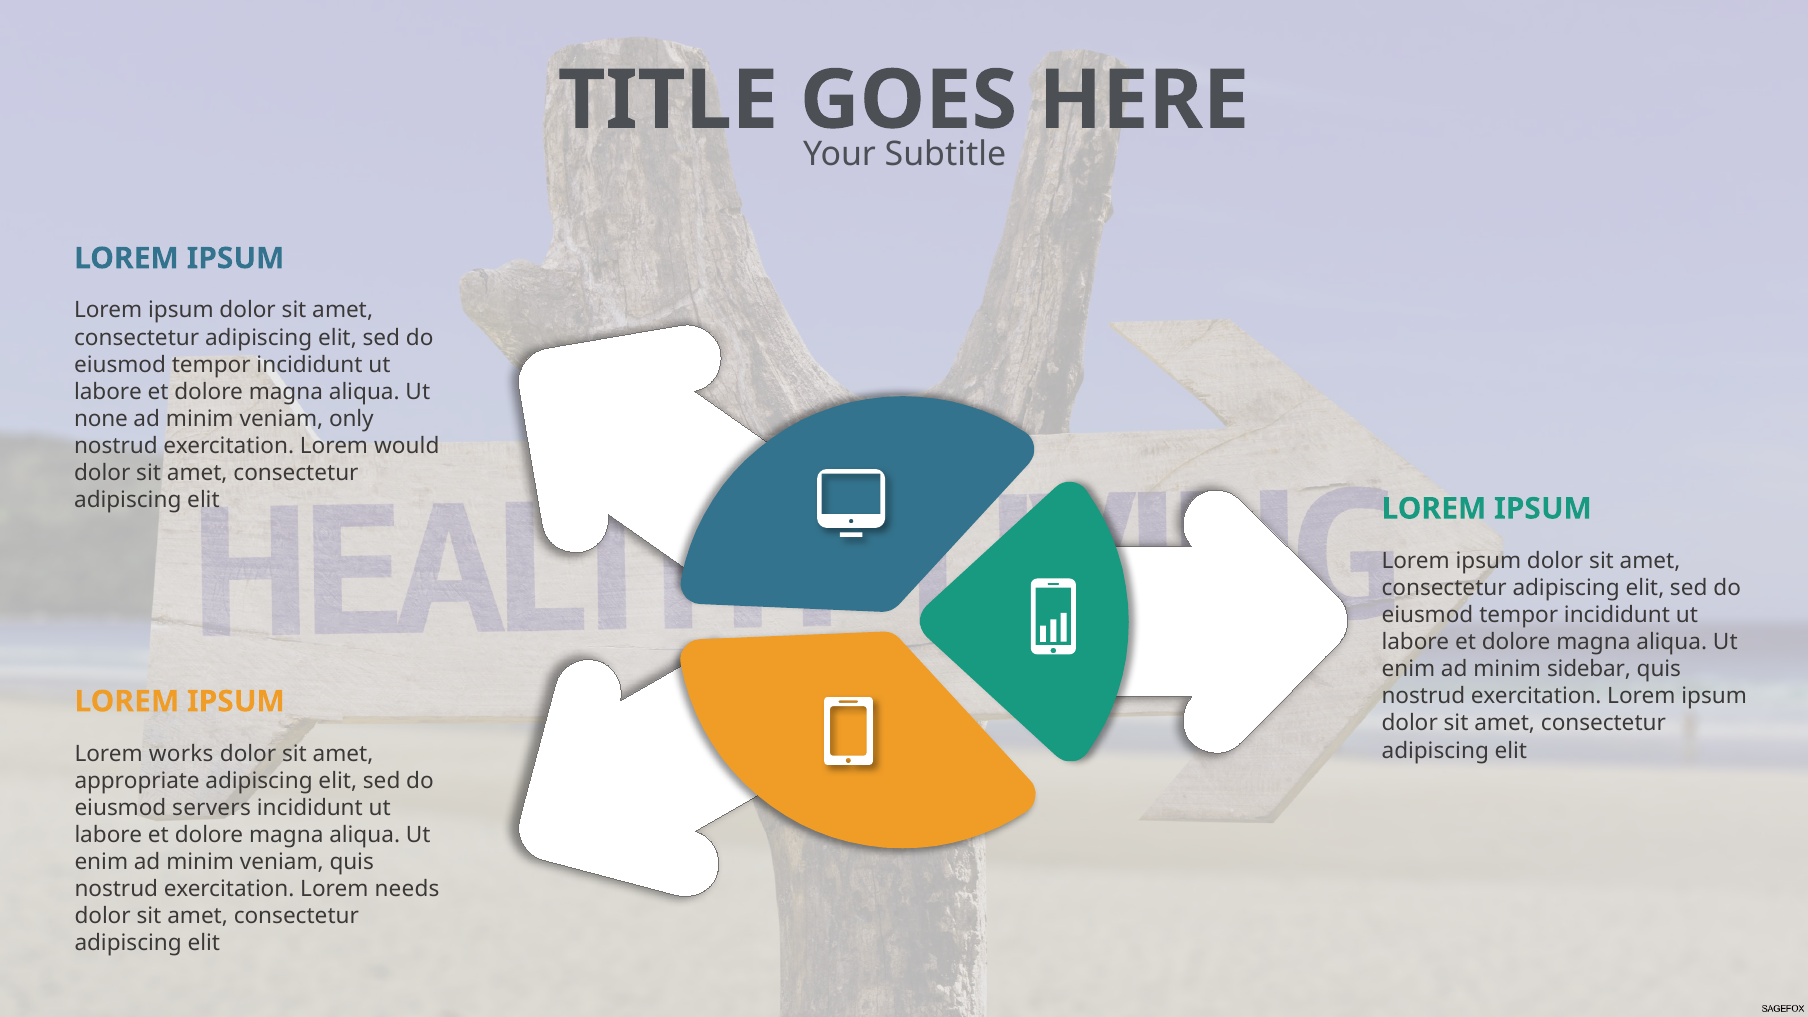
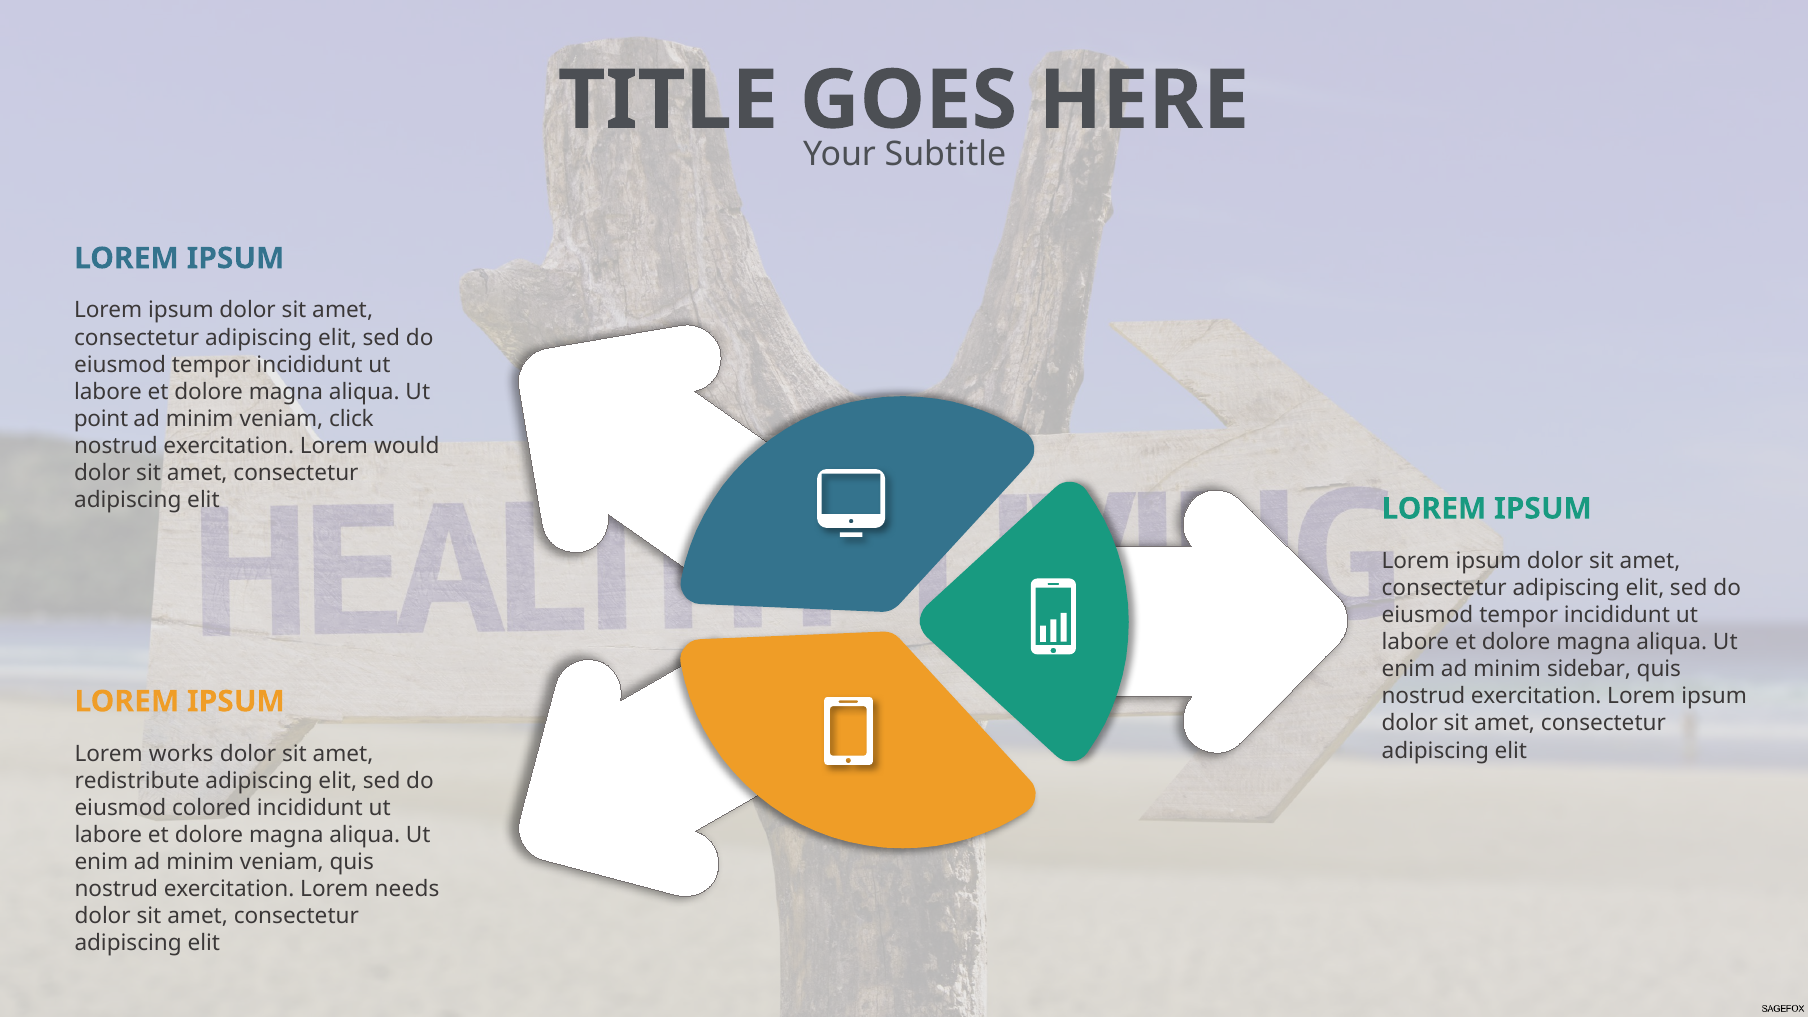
none: none -> point
only: only -> click
appropriate: appropriate -> redistribute
servers: servers -> colored
